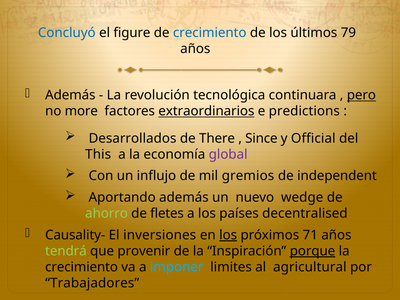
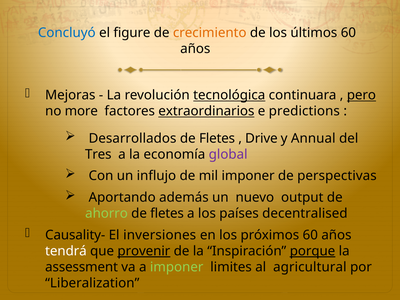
crecimiento at (210, 33) colour: blue -> orange
últimos 79: 79 -> 60
Además at (70, 95): Además -> Mejoras
tecnológica underline: none -> present
There at (217, 138): There -> Fletes
Since: Since -> Drive
Official: Official -> Annual
This: This -> Tres
mil gremios: gremios -> imponer
independent: independent -> perspectivas
wedge: wedge -> output
los at (228, 235) underline: present -> none
próximos 71: 71 -> 60
tendrá colour: light green -> white
provenir underline: none -> present
crecimiento at (82, 267): crecimiento -> assessment
imponer at (177, 267) colour: light blue -> light green
Trabajadores: Trabajadores -> Liberalization
